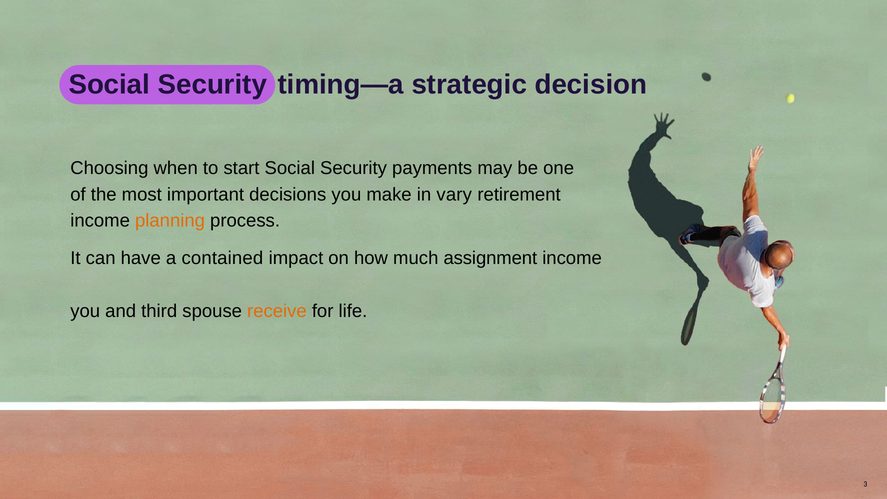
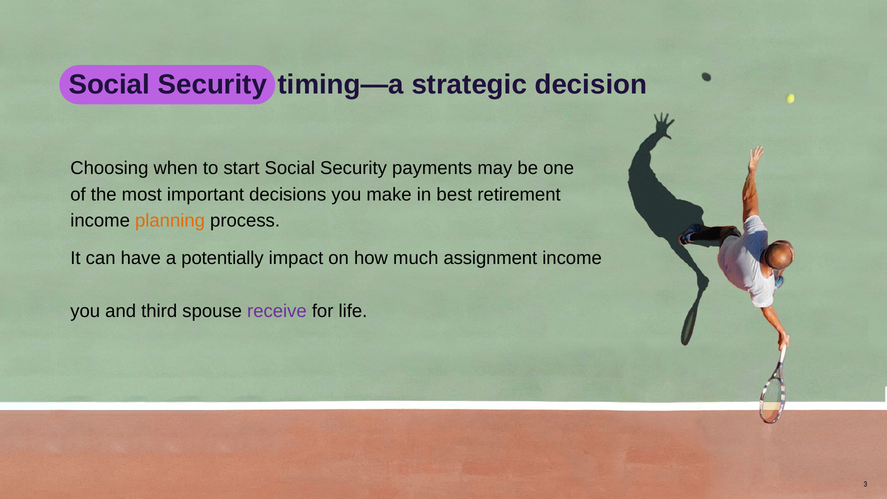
vary: vary -> best
contained: contained -> potentially
receive colour: orange -> purple
